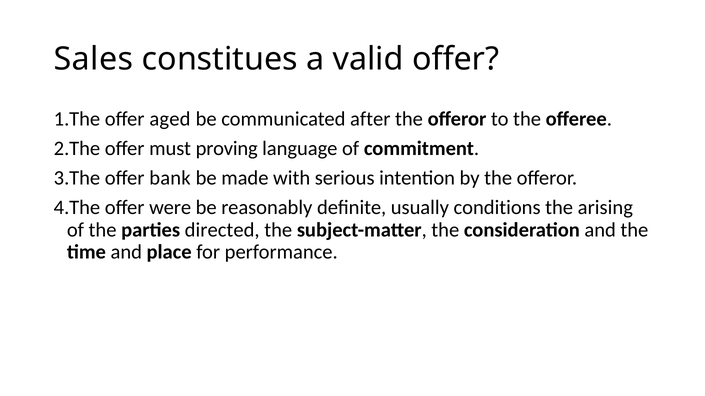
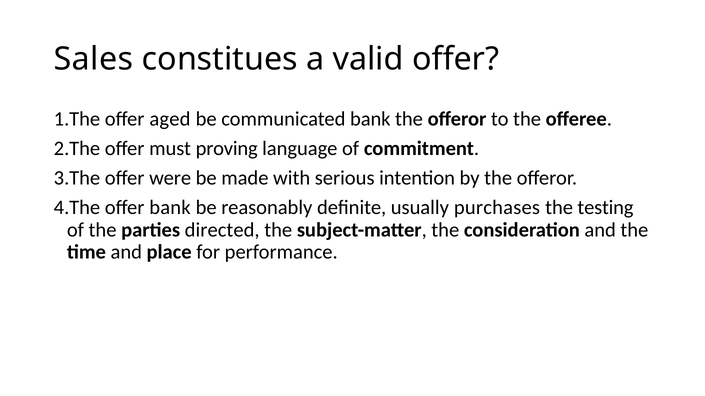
communicated after: after -> bank
bank: bank -> were
offer were: were -> bank
conditions: conditions -> purchases
arising: arising -> testing
